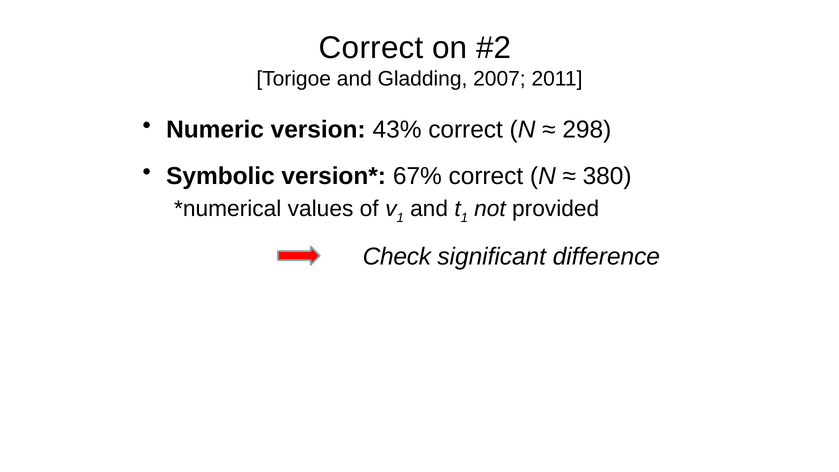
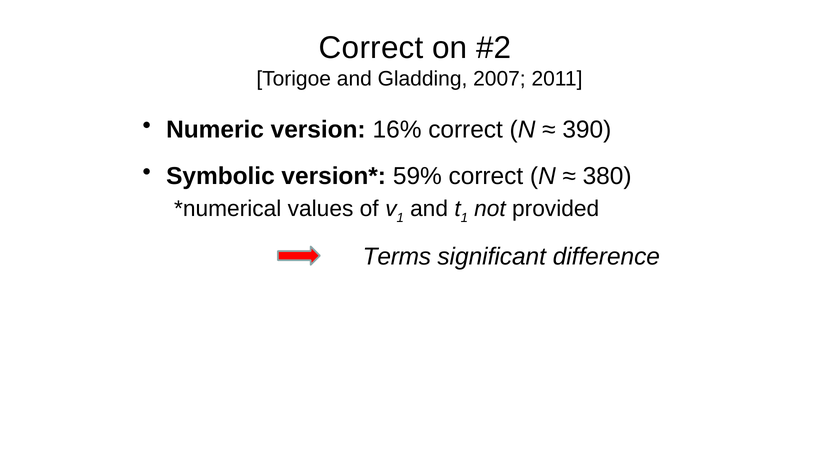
43%: 43% -> 16%
298: 298 -> 390
67%: 67% -> 59%
Check: Check -> Terms
